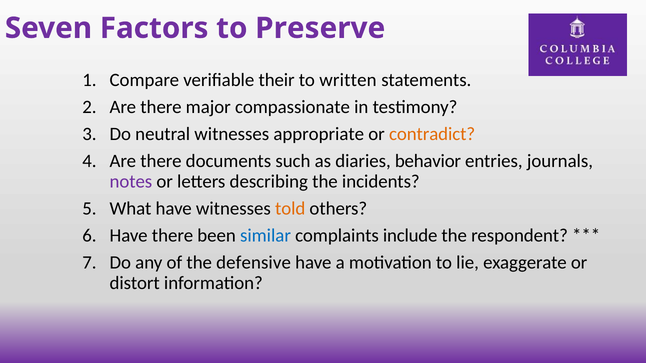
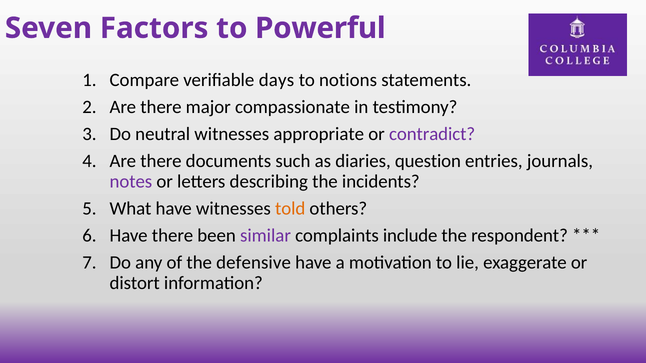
Preserve: Preserve -> Powerful
their: their -> days
written: written -> notions
contradict colour: orange -> purple
behavior: behavior -> question
similar colour: blue -> purple
